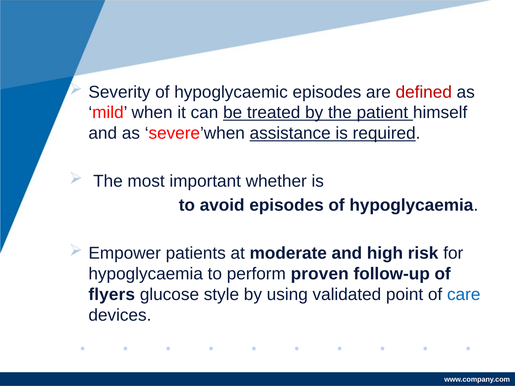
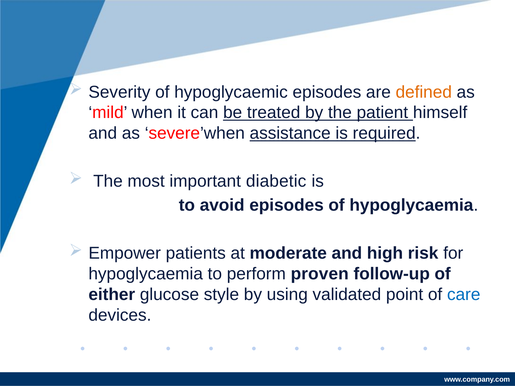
defined colour: red -> orange
whether: whether -> diabetic
flyers: flyers -> either
